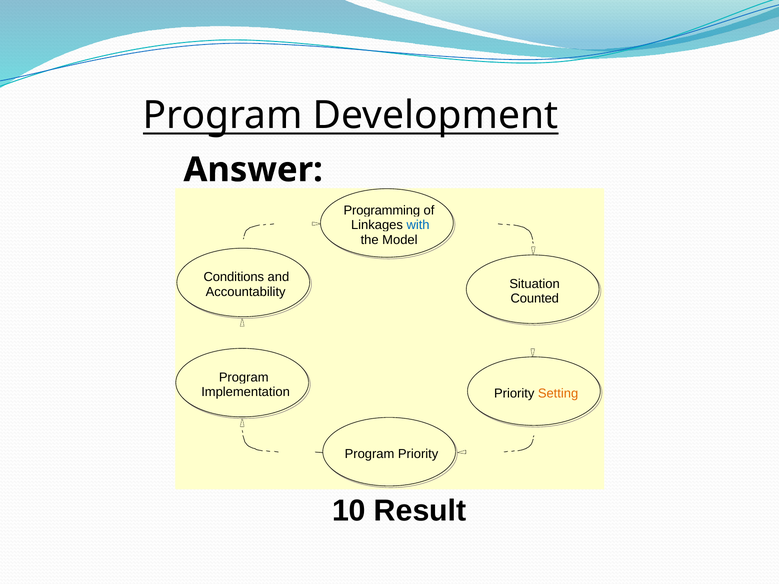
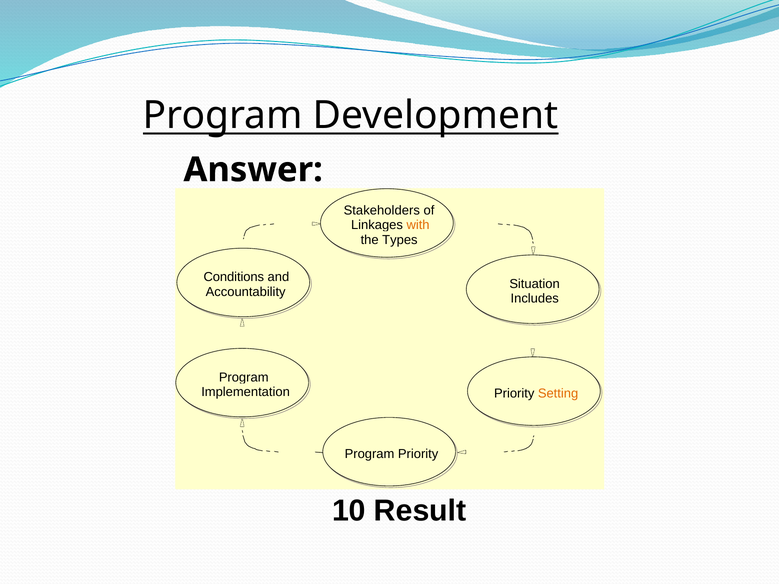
Programming: Programming -> Stakeholders
with colour: blue -> orange
Model: Model -> Types
Counted: Counted -> Includes
